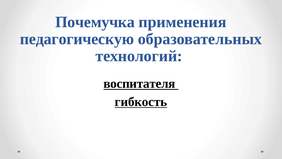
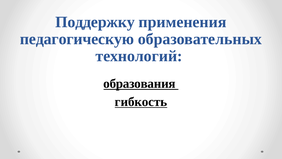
Почемучка: Почемучка -> Поддержку
воспитателя: воспитателя -> образования
